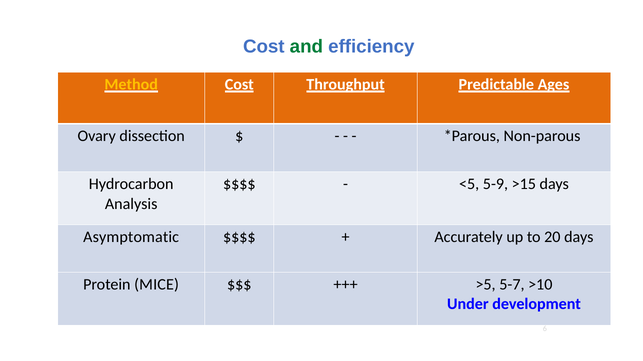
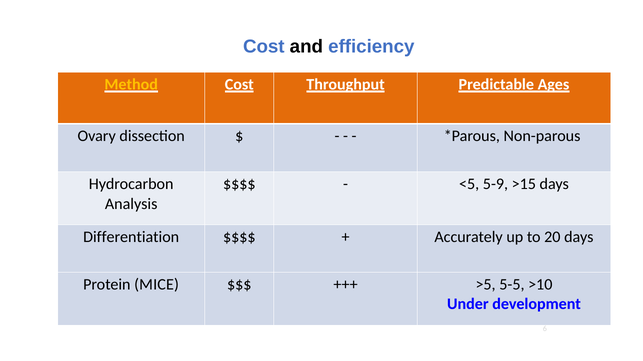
and colour: green -> black
Asymptomatic: Asymptomatic -> Differentiation
5-7: 5-7 -> 5-5
